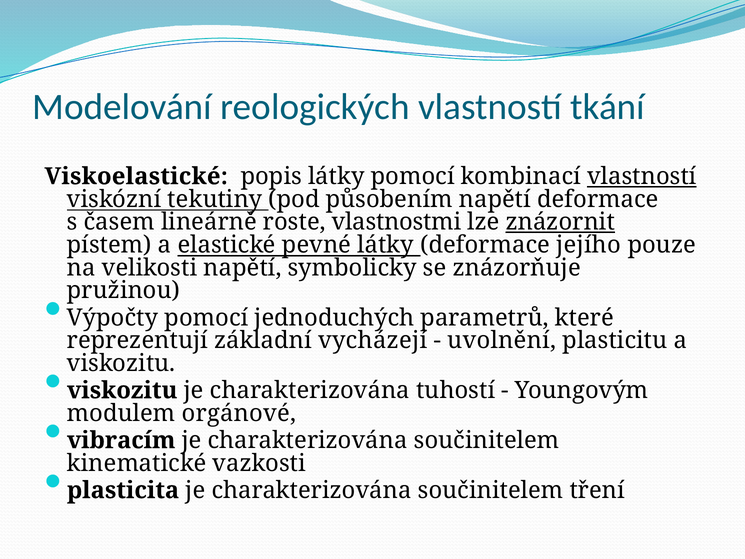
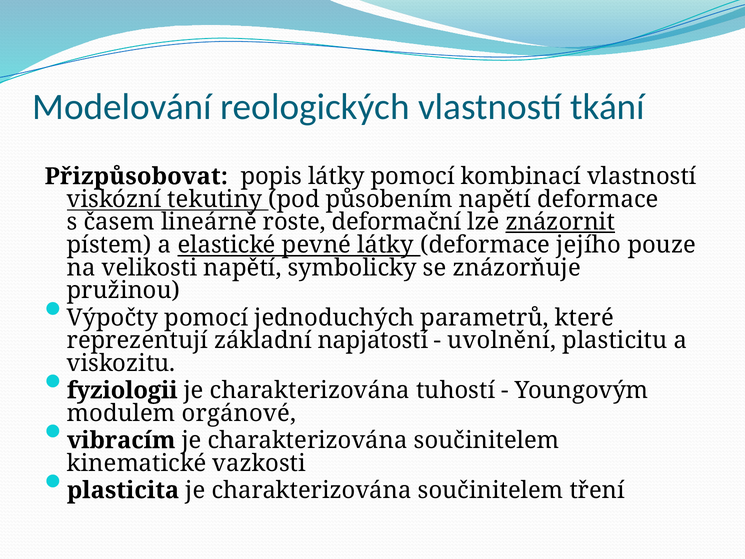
Viskoelastické: Viskoelastické -> Přizpůsobovat
vlastností at (642, 176) underline: present -> none
vlastnostmi: vlastnostmi -> deformační
vycházejí: vycházejí -> napjatostí
viskozitu at (122, 390): viskozitu -> fyziologii
